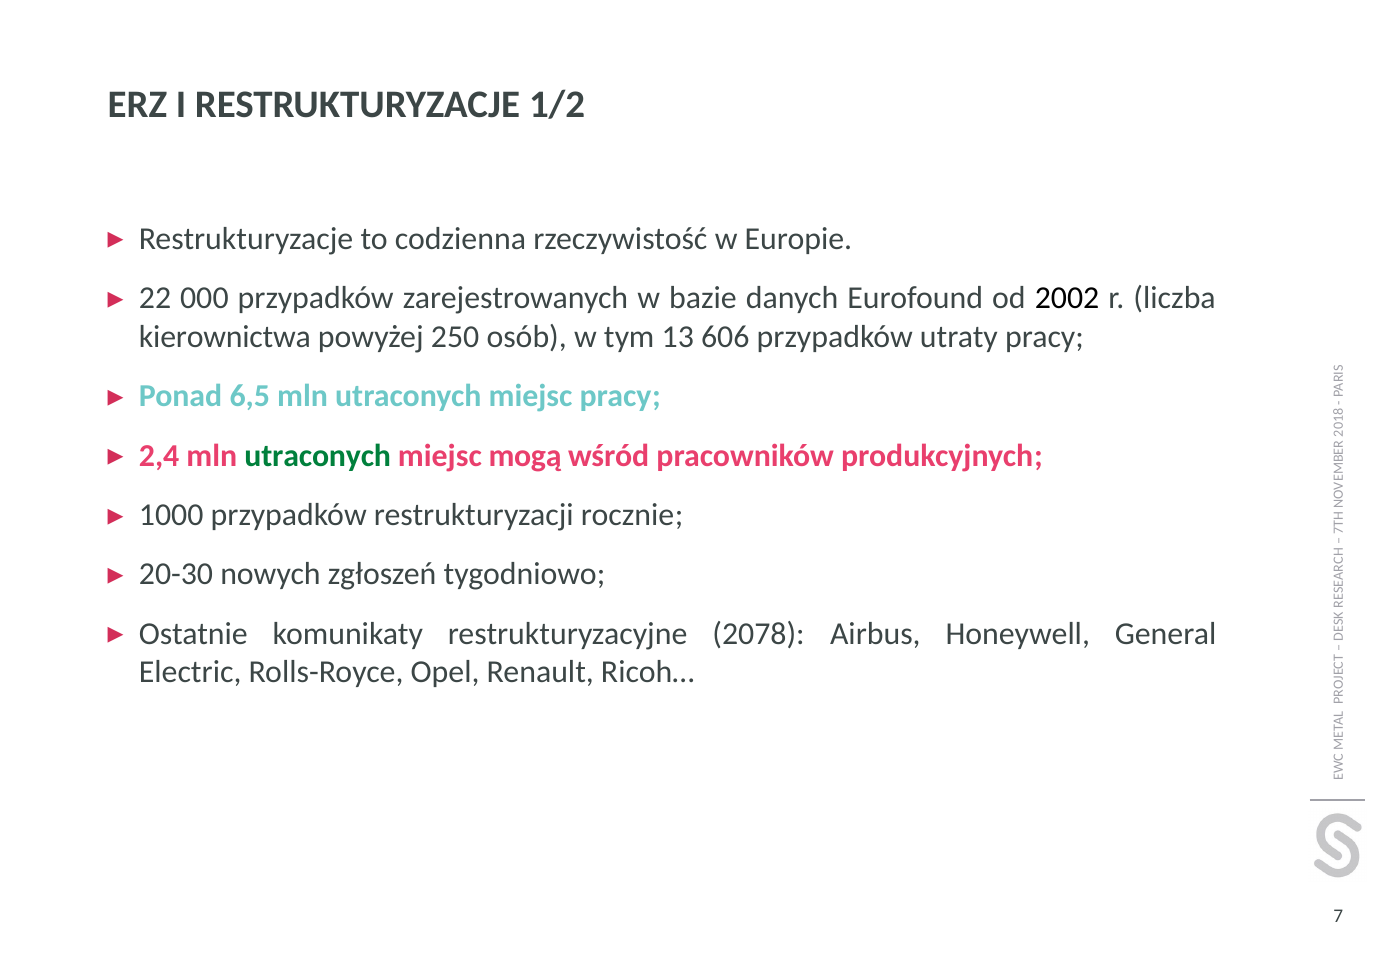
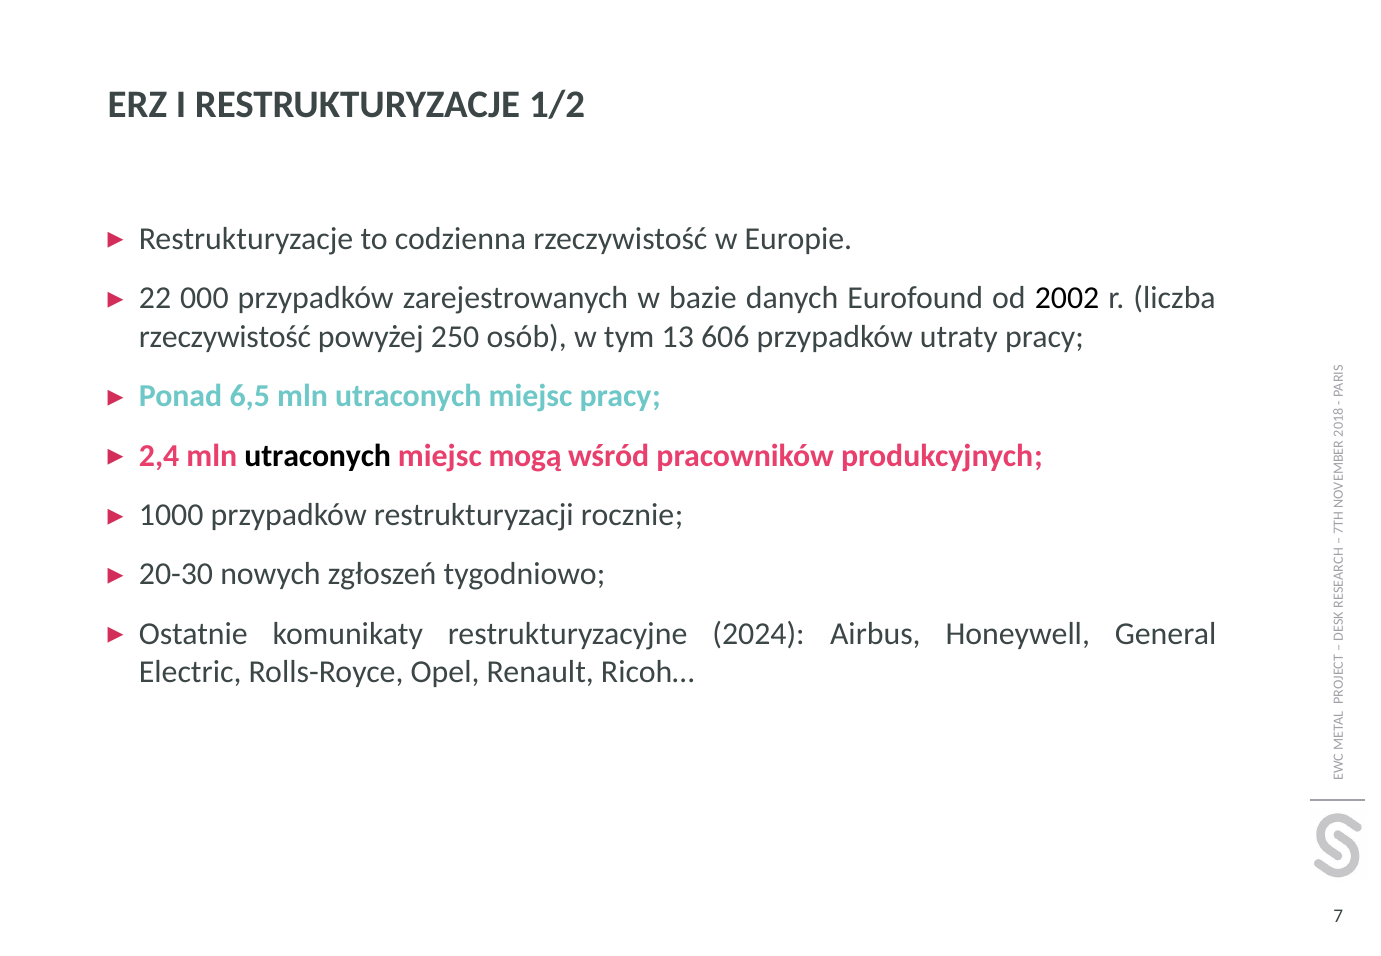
kierownictwa at (225, 337): kierownictwa -> rzeczywistość
utraconych at (318, 456) colour: green -> black
2078: 2078 -> 2024
